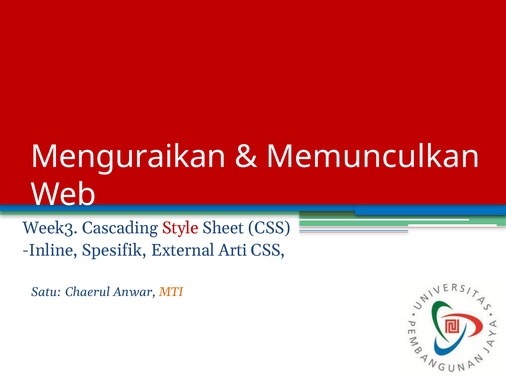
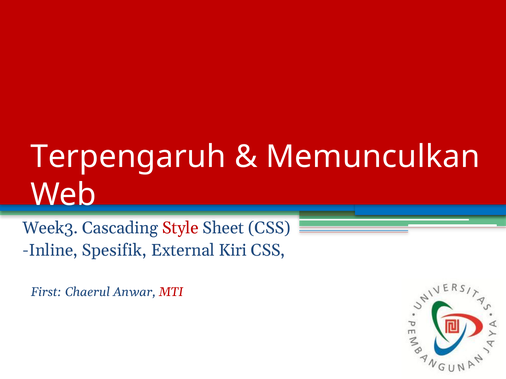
Menguraikan: Menguraikan -> Terpengaruh
Arti: Arti -> Kiri
Satu: Satu -> First
MTI colour: orange -> red
